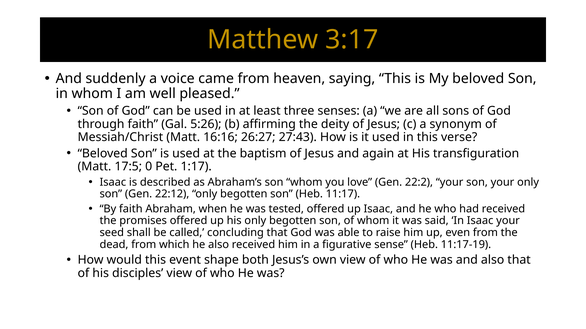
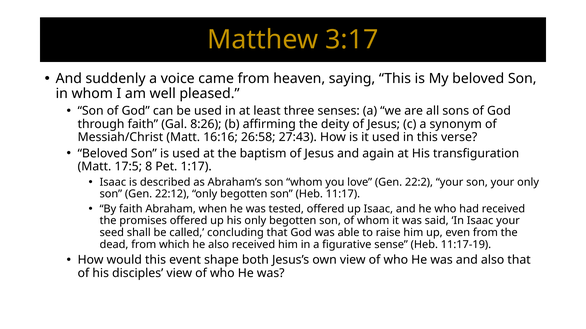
5:26: 5:26 -> 8:26
26:27: 26:27 -> 26:58
0: 0 -> 8
